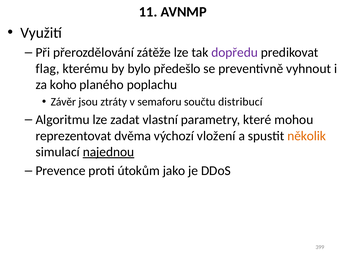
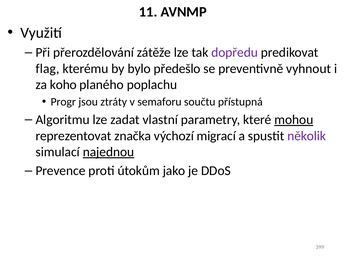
Závěr: Závěr -> Progr
distribucí: distribucí -> přístupná
mohou underline: none -> present
dvěma: dvěma -> značka
vložení: vložení -> migrací
několik colour: orange -> purple
